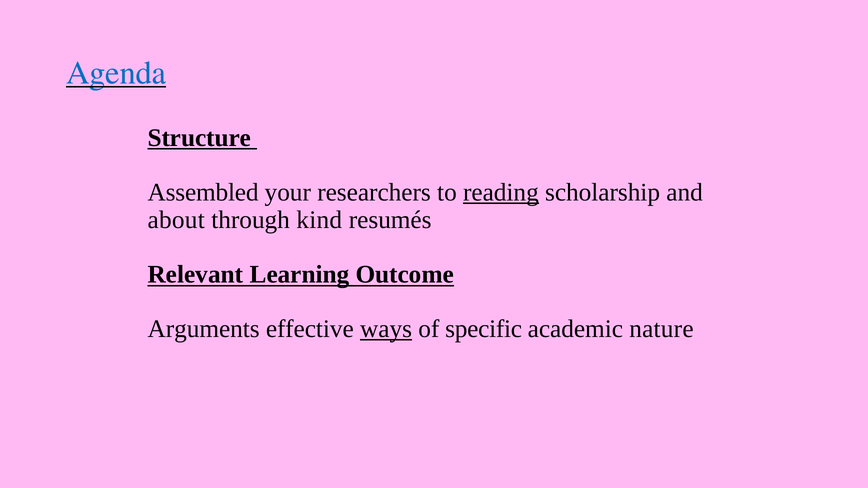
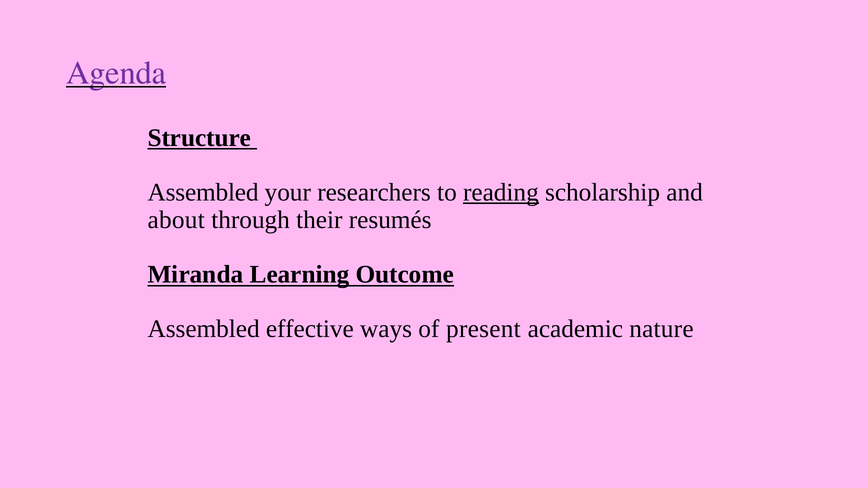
Agenda colour: blue -> purple
kind: kind -> their
Relevant: Relevant -> Miranda
Arguments at (204, 329): Arguments -> Assembled
ways underline: present -> none
specific: specific -> present
